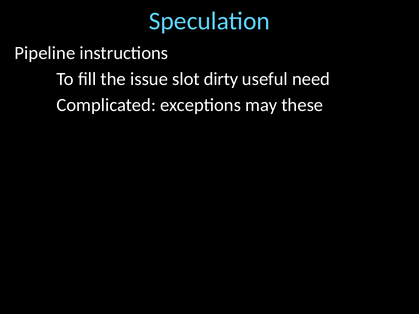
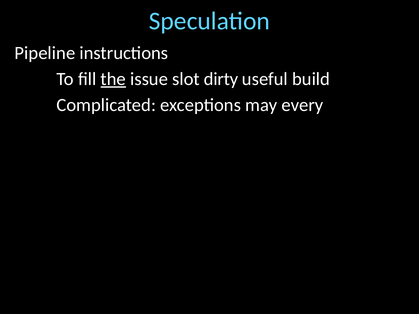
the underline: none -> present
need: need -> build
these: these -> every
